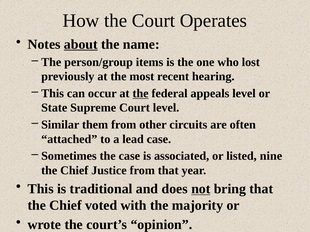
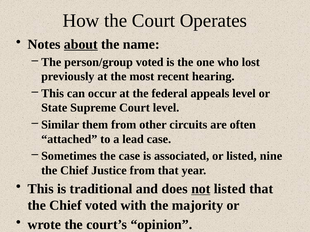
person/group items: items -> voted
the at (141, 94) underline: present -> none
not bring: bring -> listed
